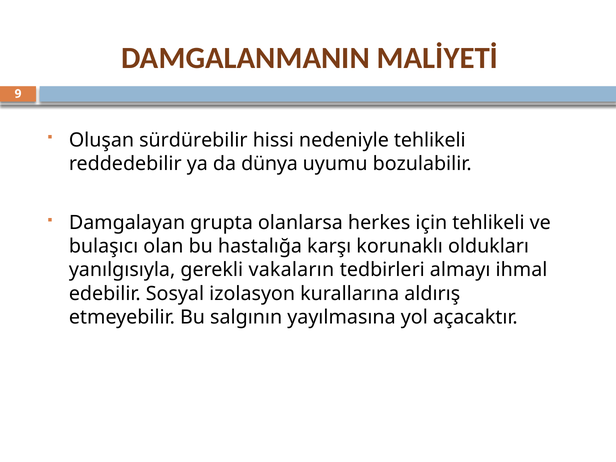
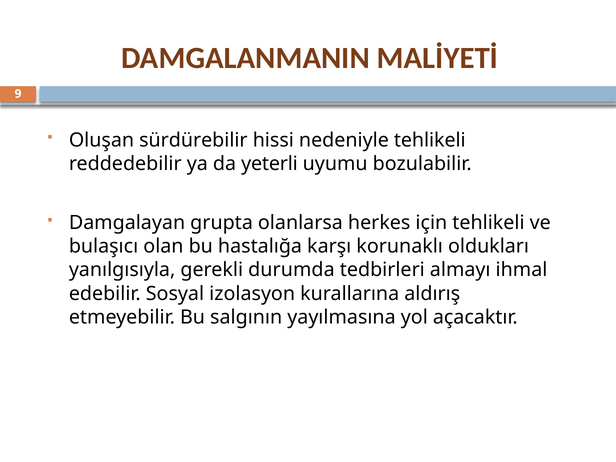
dünya: dünya -> yeterli
vakaların: vakaların -> durumda
